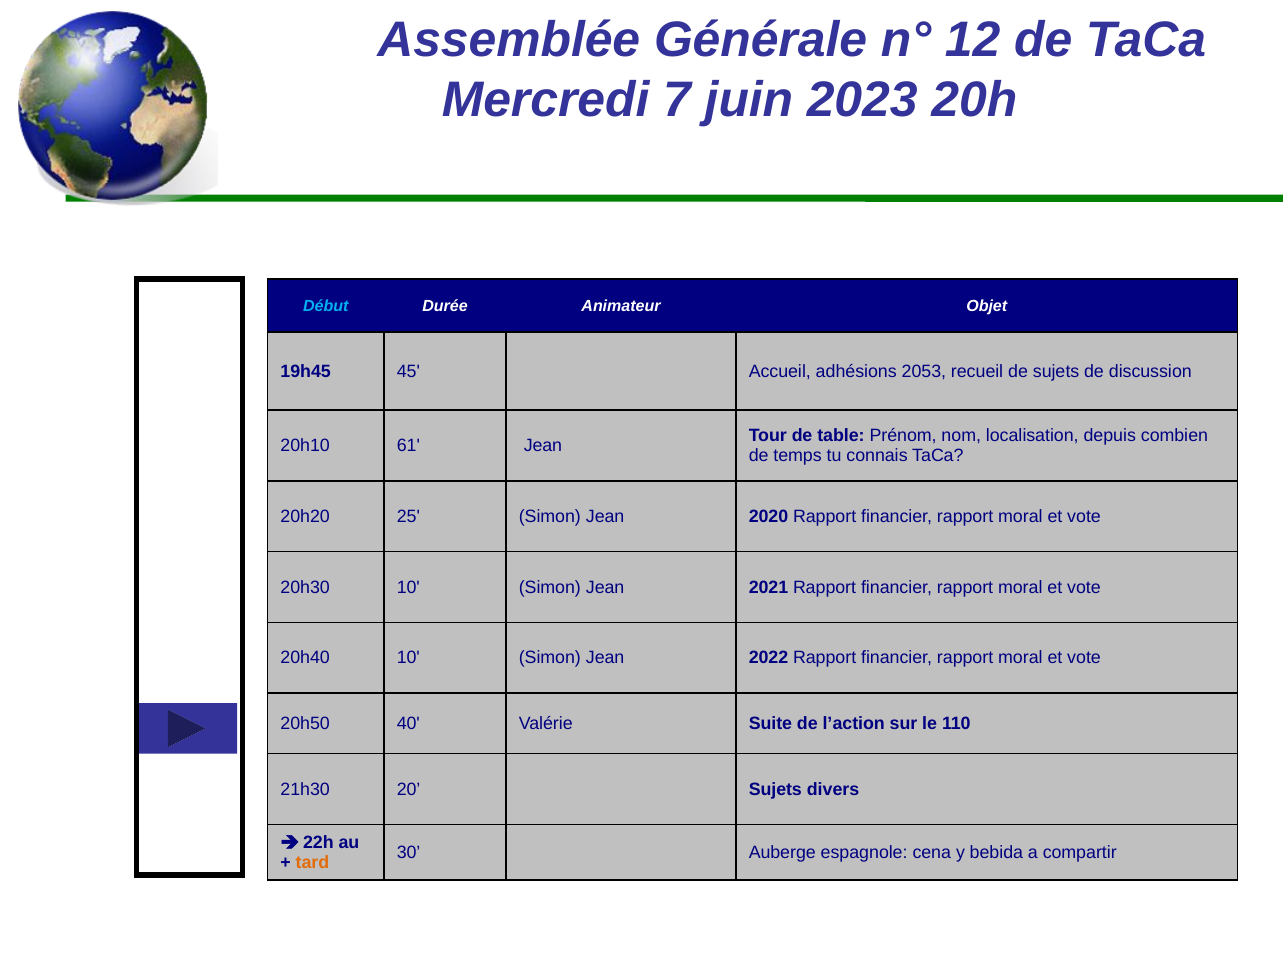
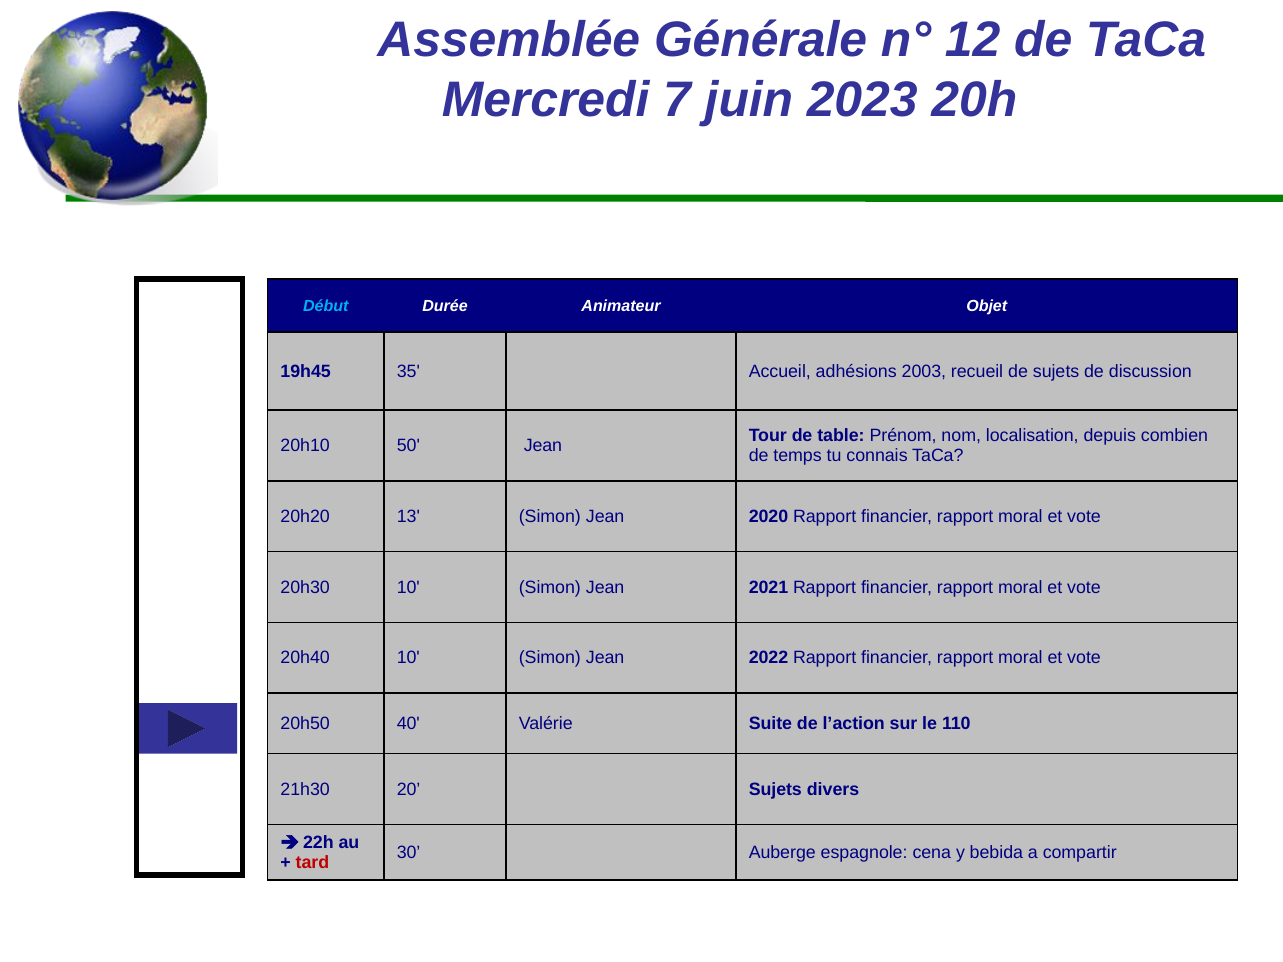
45: 45 -> 35
2053: 2053 -> 2003
61: 61 -> 50
25: 25 -> 13
tard colour: orange -> red
